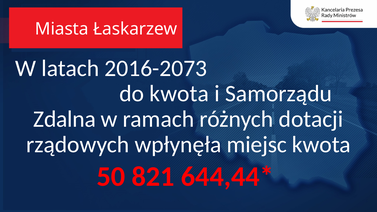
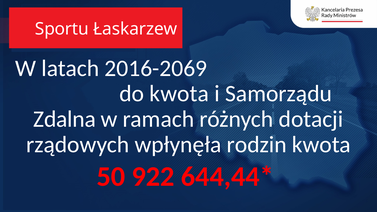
Miasta: Miasta -> Sportu
2016-2073: 2016-2073 -> 2016-2069
miejsc: miejsc -> rodzin
821: 821 -> 922
